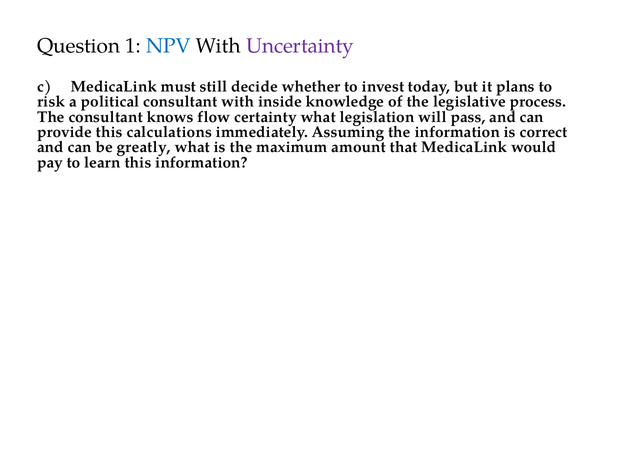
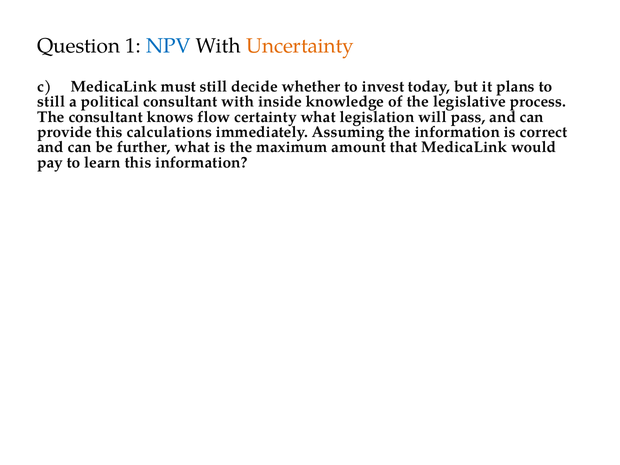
Uncertainty colour: purple -> orange
risk at (51, 102): risk -> still
greatly: greatly -> further
